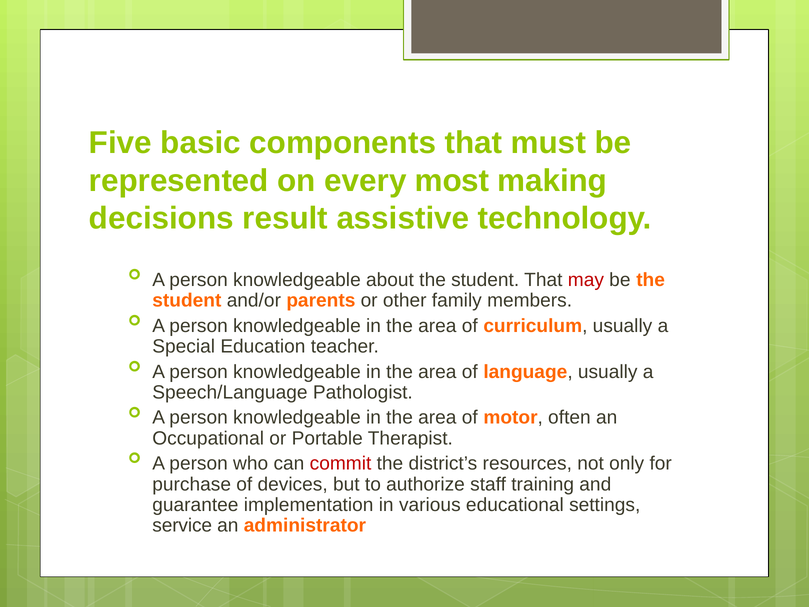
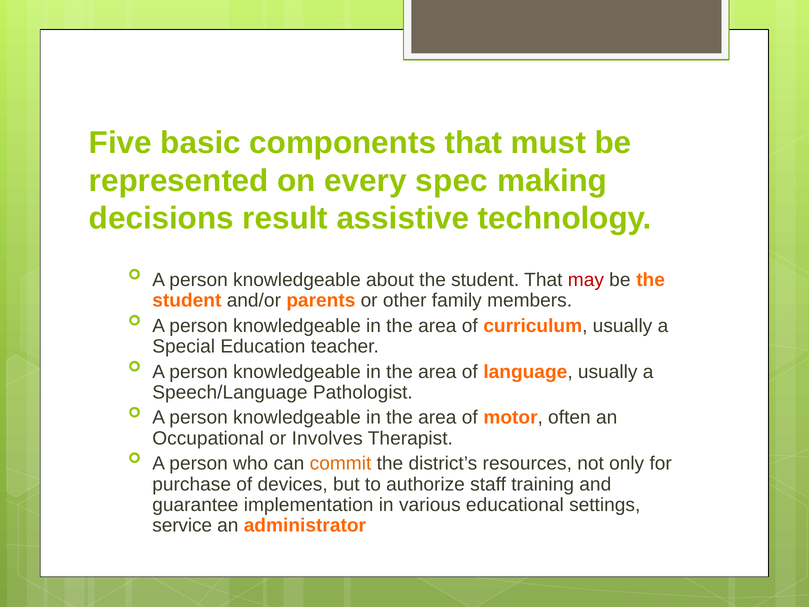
most: most -> spec
Portable: Portable -> Involves
commit colour: red -> orange
